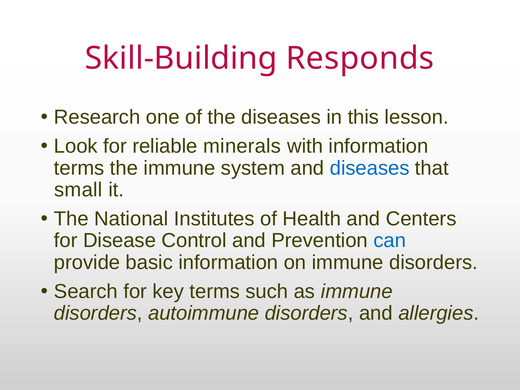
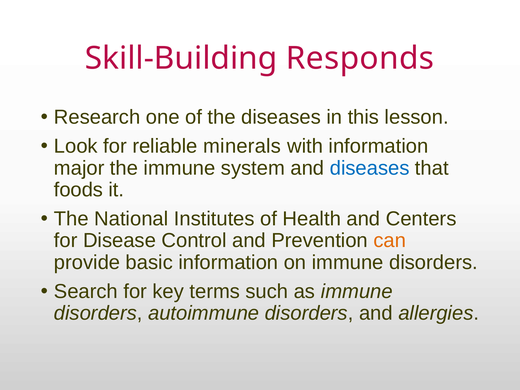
terms at (79, 168): terms -> major
small: small -> foods
can colour: blue -> orange
